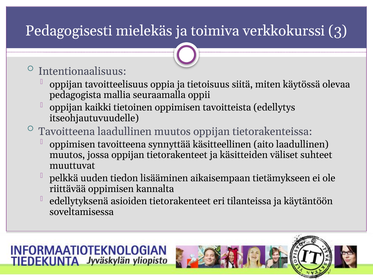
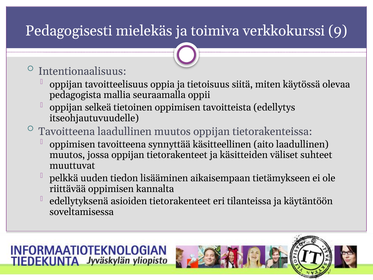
3: 3 -> 9
kaikki: kaikki -> selkeä
